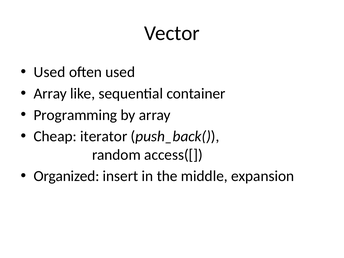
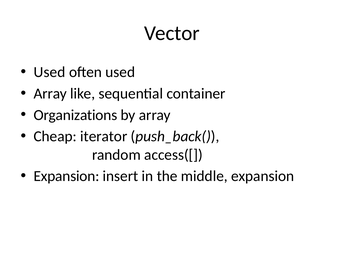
Programming: Programming -> Organizations
Organized at (66, 176): Organized -> Expansion
